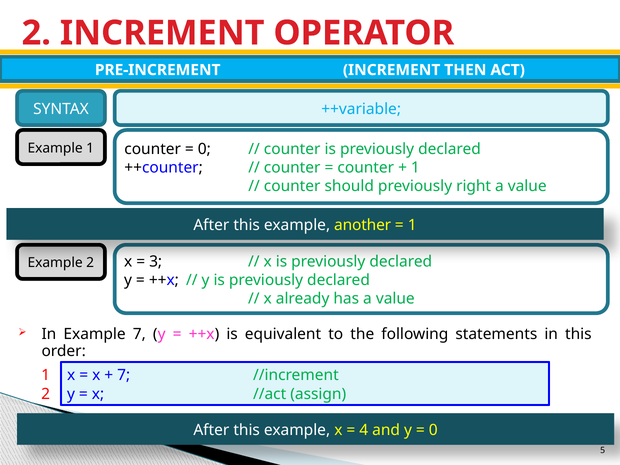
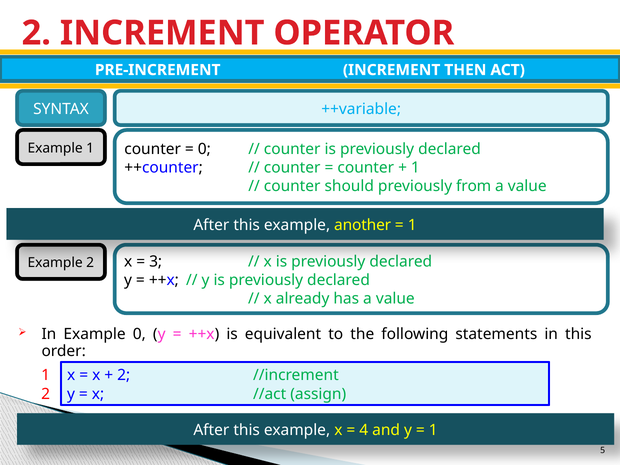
right: right -> from
Example 7: 7 -> 0
7 at (124, 375): 7 -> 2
0 at (433, 430): 0 -> 1
